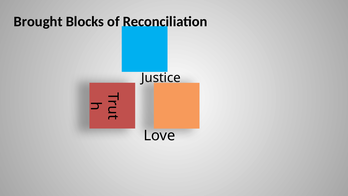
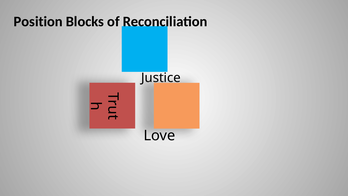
Brought: Brought -> Position
